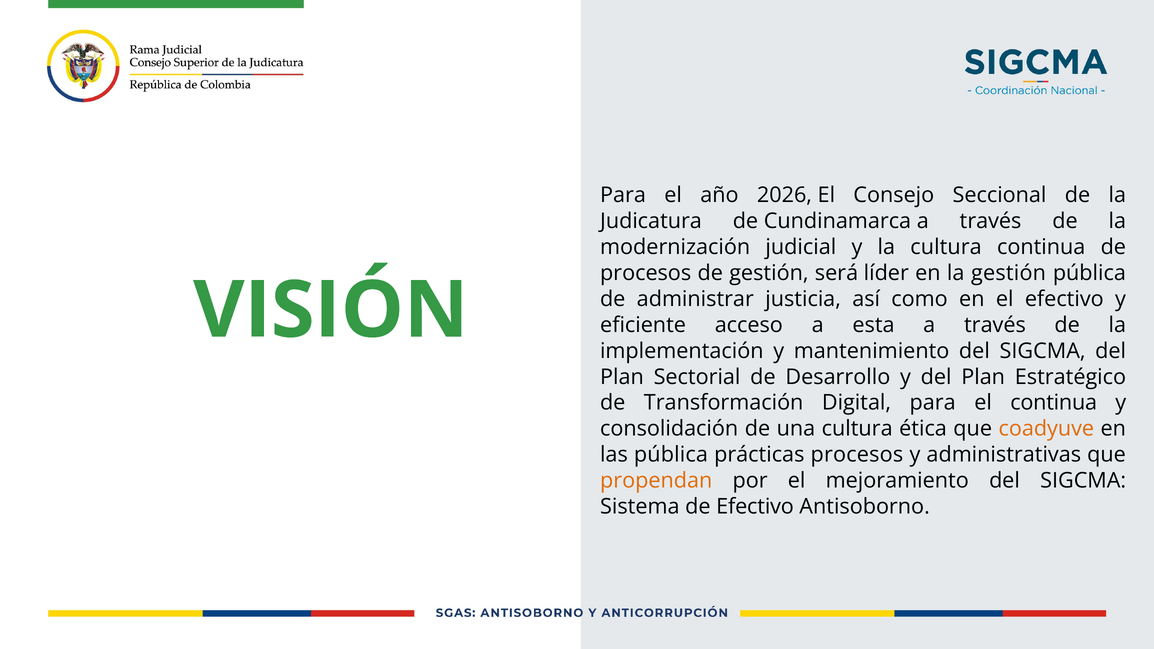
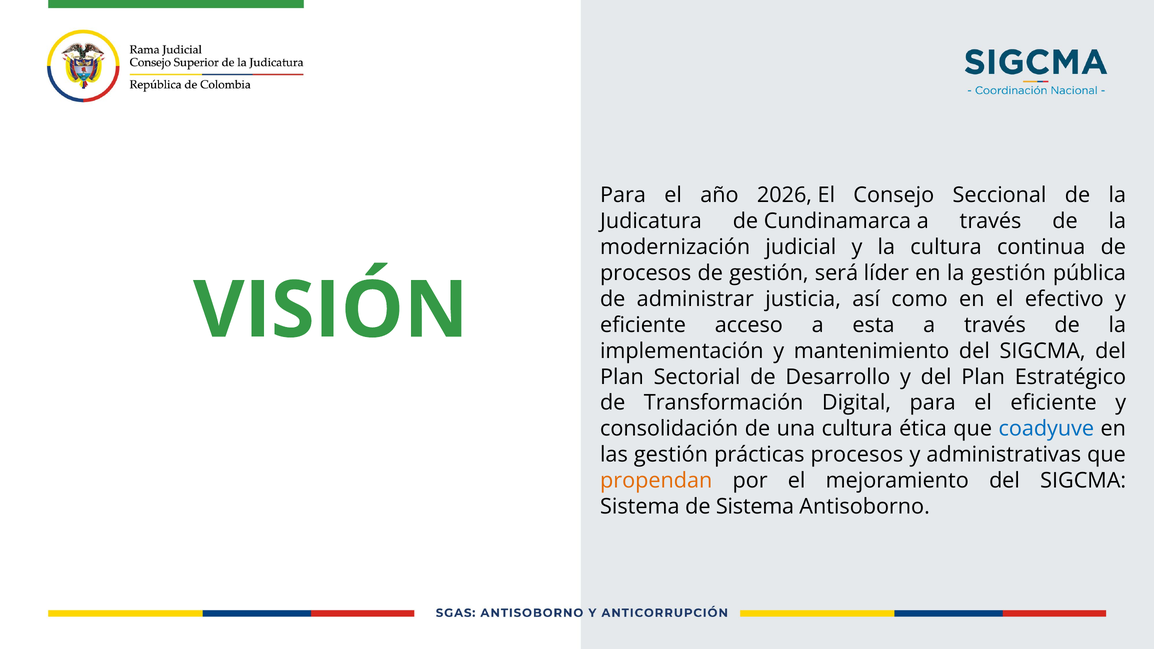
el continua: continua -> eficiente
coadyuve colour: orange -> blue
las pública: pública -> gestión
de Efectivo: Efectivo -> Sistema
